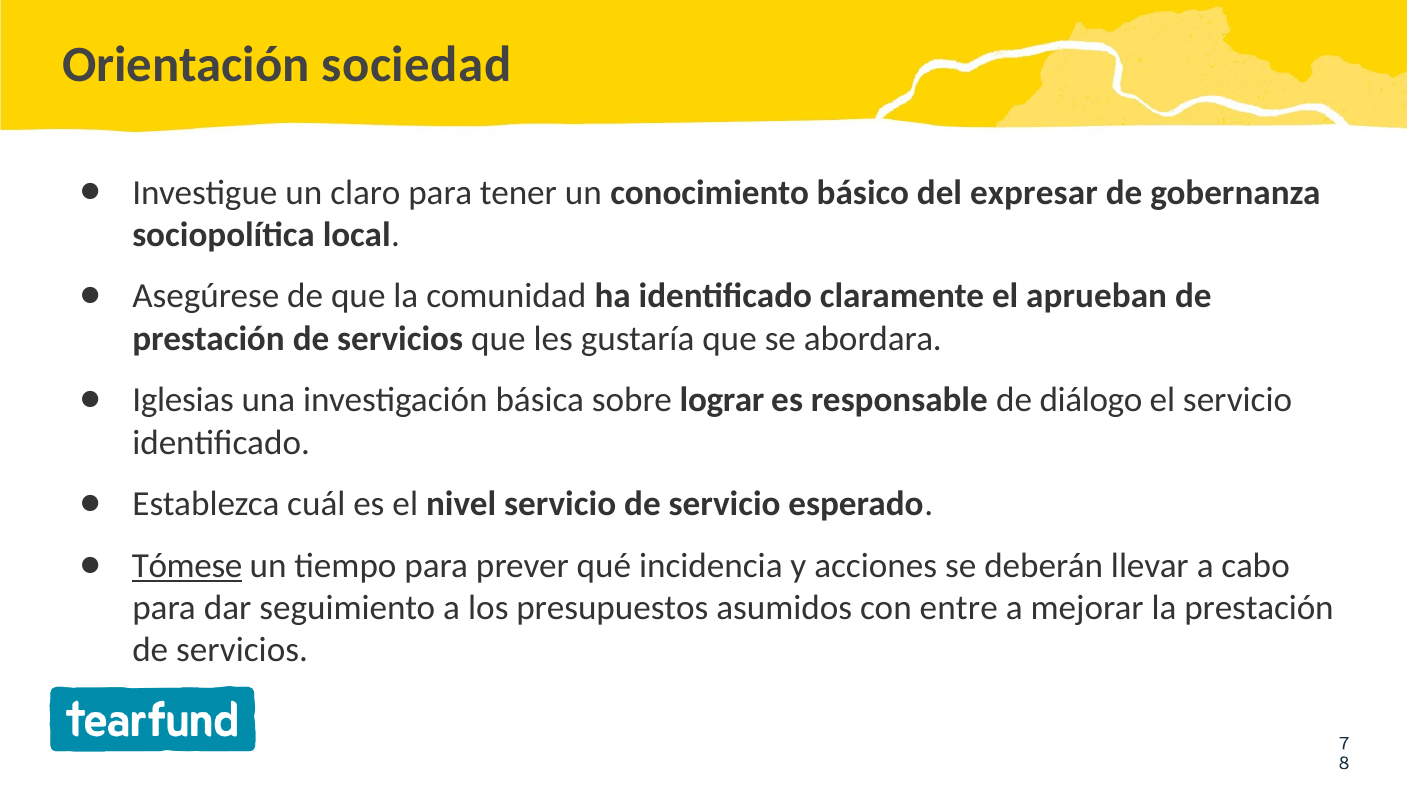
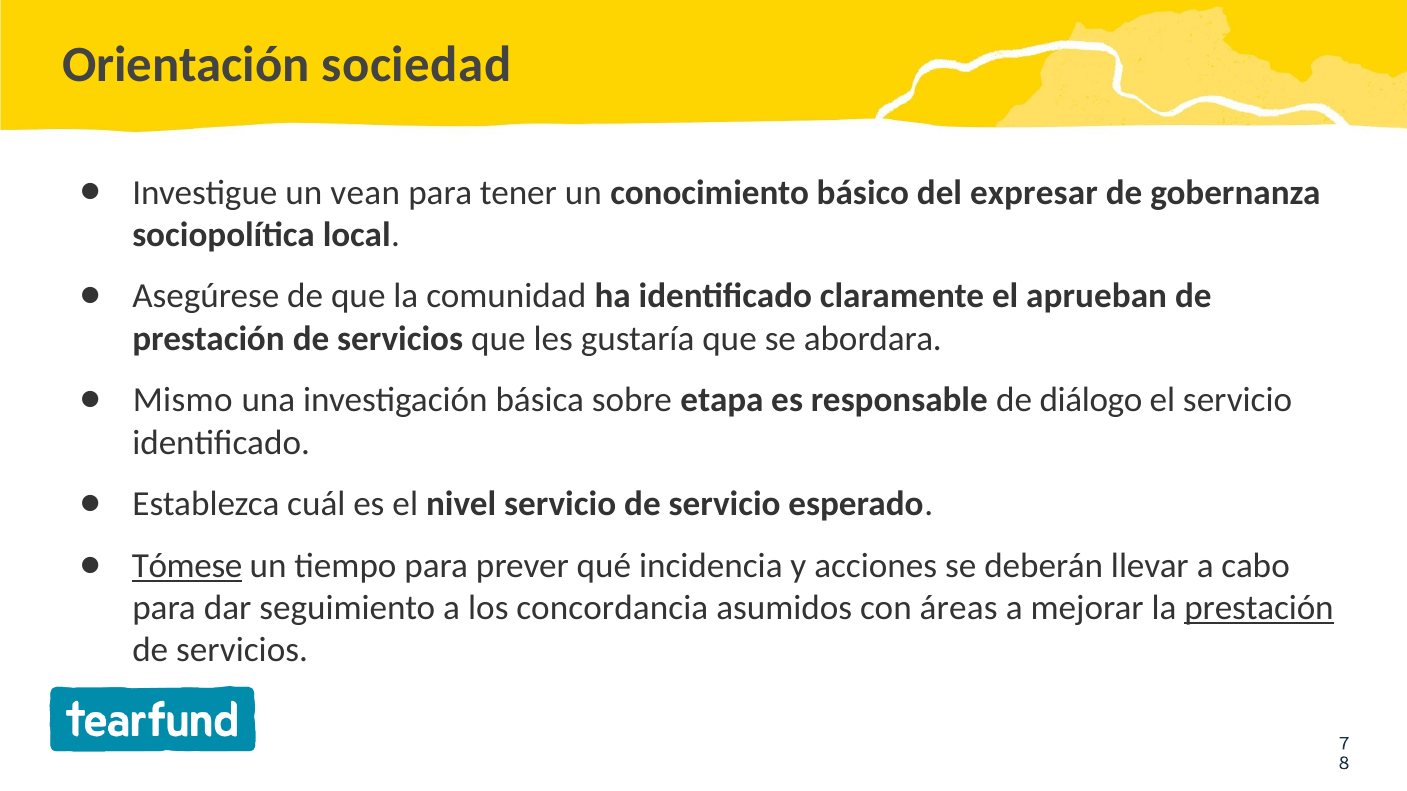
claro: claro -> vean
Iglesias: Iglesias -> Mismo
lograr: lograr -> etapa
presupuestos: presupuestos -> concordancia
entre: entre -> áreas
prestación at (1259, 608) underline: none -> present
